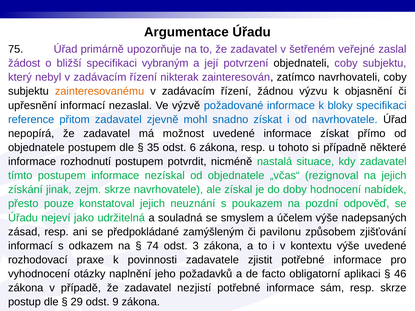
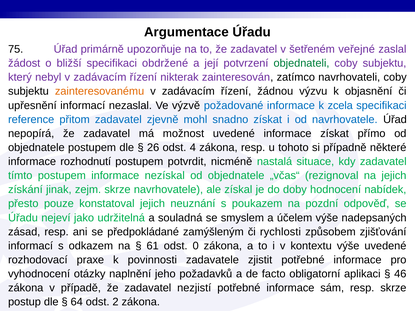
vybraným: vybraným -> obdržené
objednateli colour: black -> green
bloky: bloky -> zcela
35: 35 -> 26
6: 6 -> 4
pavilonu: pavilonu -> rychlosti
74: 74 -> 61
3: 3 -> 0
29: 29 -> 64
9: 9 -> 2
